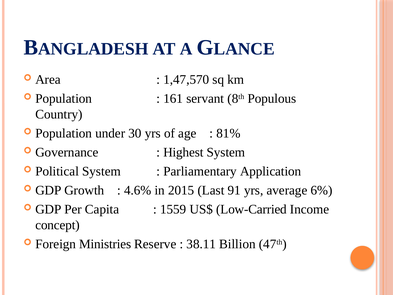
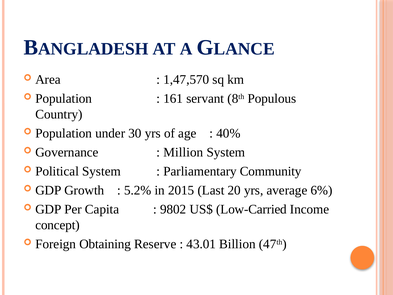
81%: 81% -> 40%
Highest: Highest -> Million
Application: Application -> Community
4.6%: 4.6% -> 5.2%
91: 91 -> 20
1559: 1559 -> 9802
Ministries: Ministries -> Obtaining
38.11: 38.11 -> 43.01
